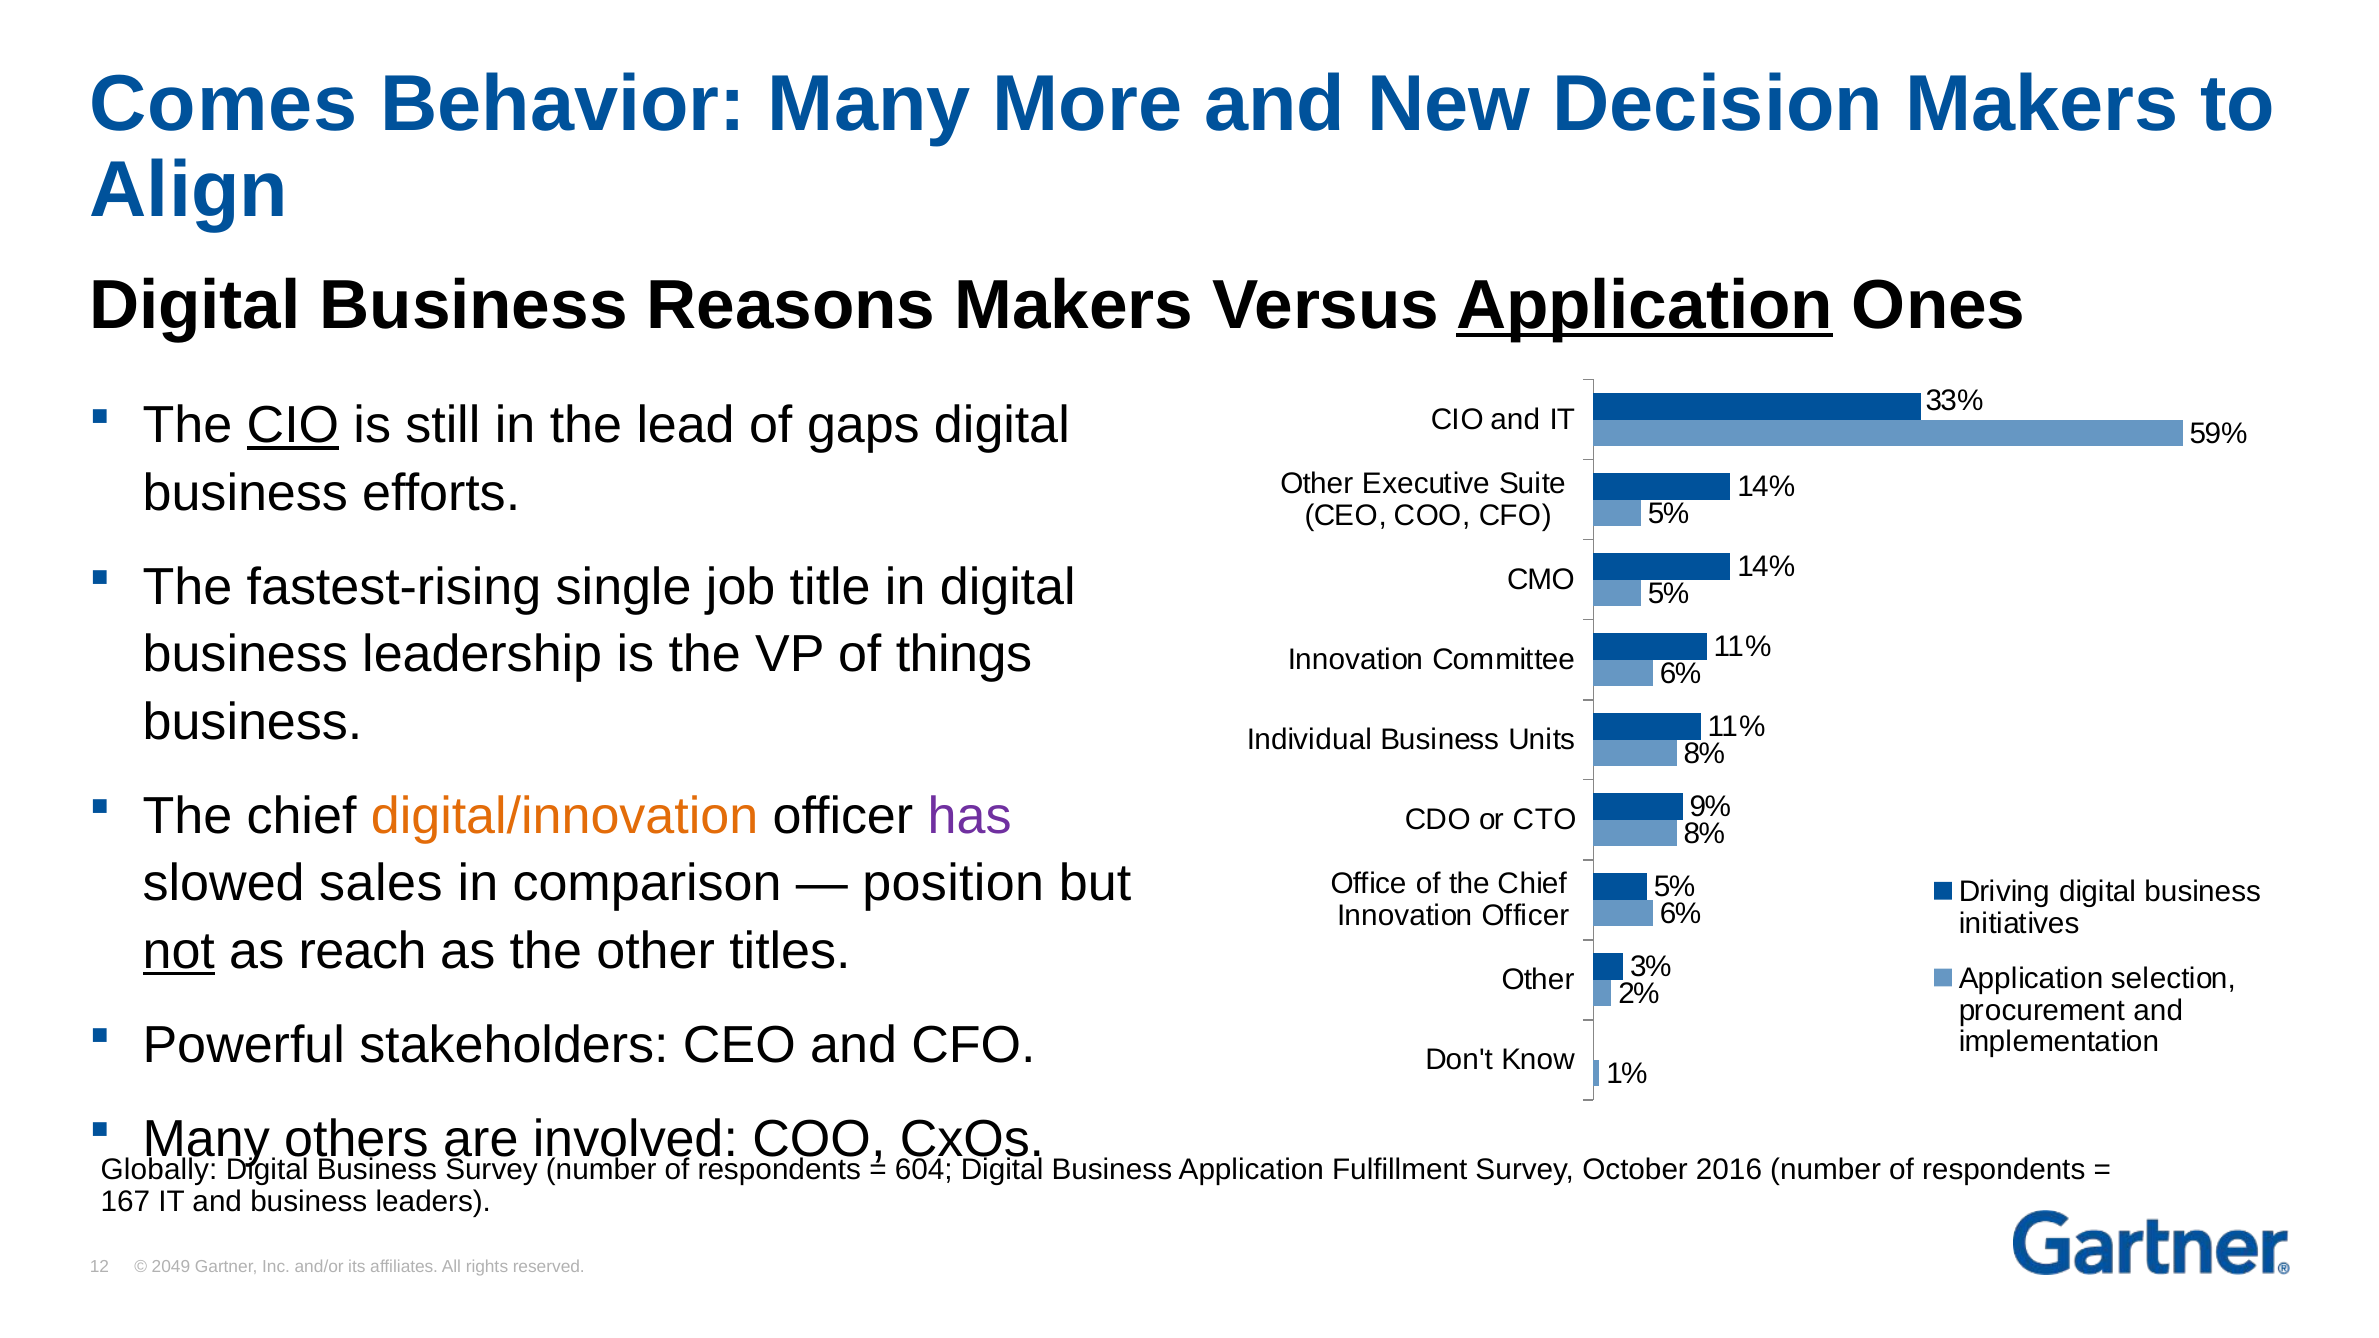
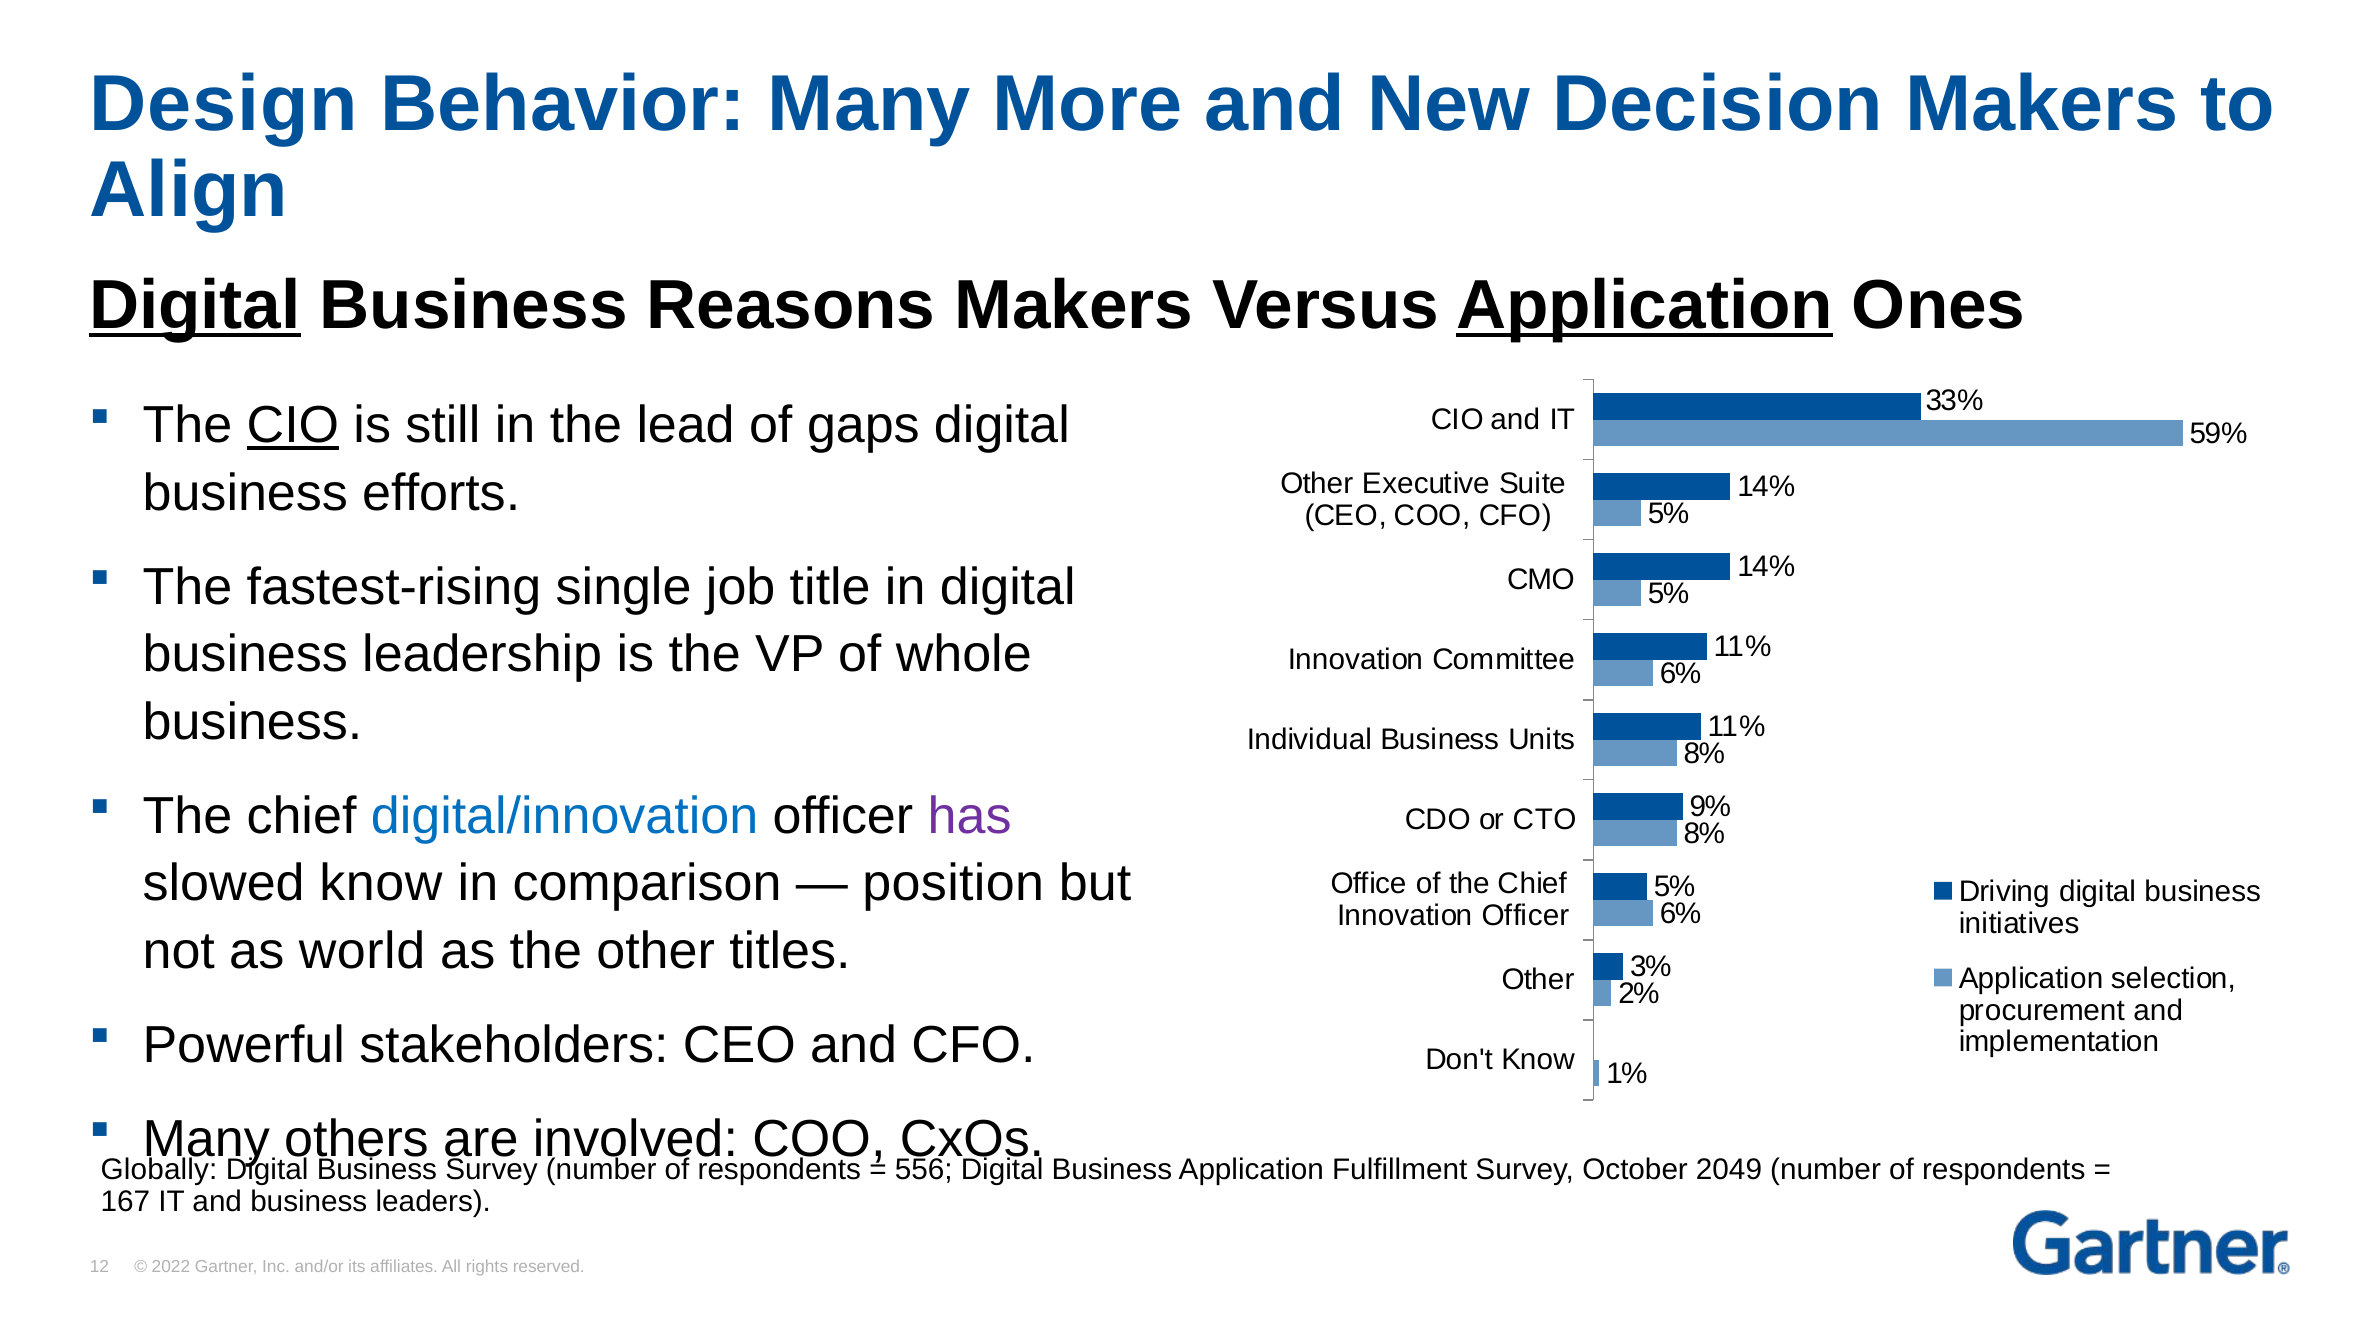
Comes: Comes -> Design
Digital at (195, 305) underline: none -> present
things: things -> whole
digital/innovation colour: orange -> blue
slowed sales: sales -> know
not underline: present -> none
reach: reach -> world
604: 604 -> 556
2016: 2016 -> 2049
2049: 2049 -> 2022
